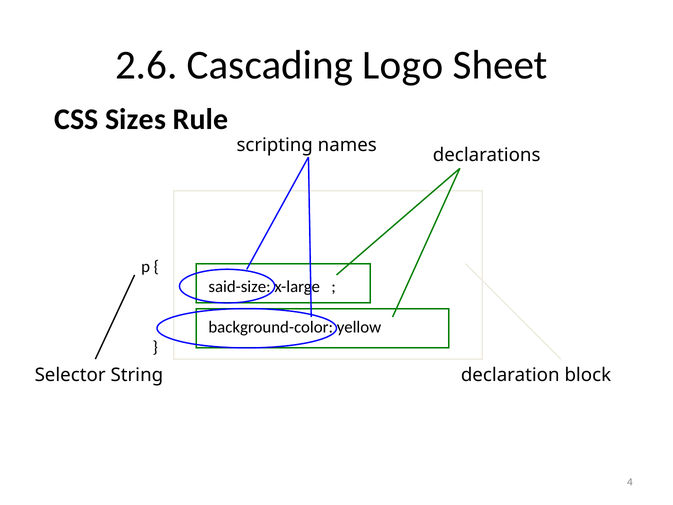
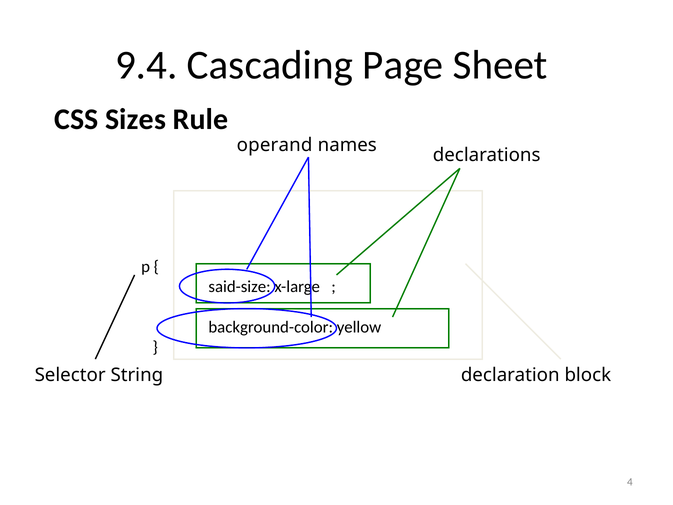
2.6: 2.6 -> 9.4
Logo: Logo -> Page
scripting: scripting -> operand
